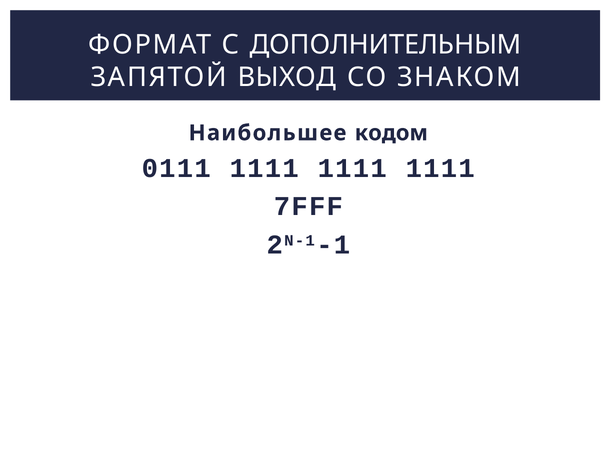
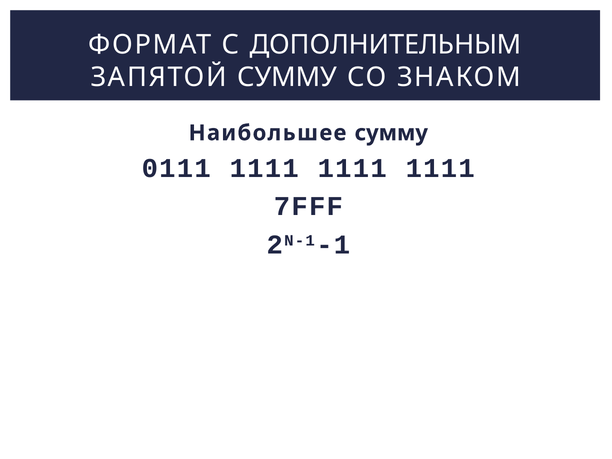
ЗАПЯТОЙ ВЫХОД: ВЫХОД -> СУММУ
Наибольшее кодом: кодом -> сумму
